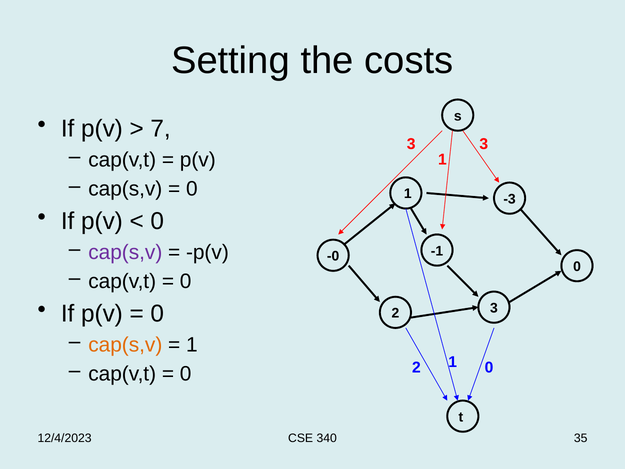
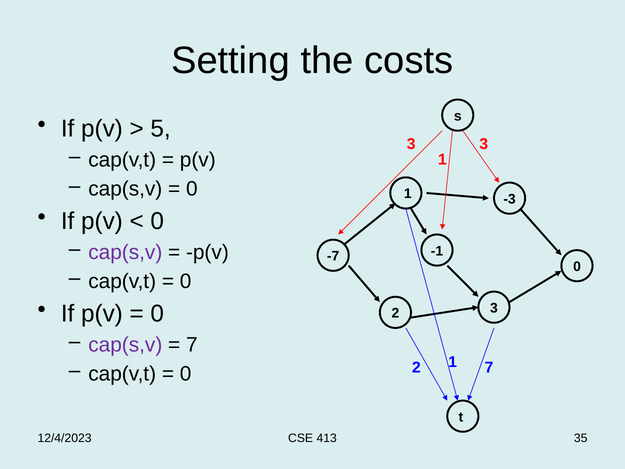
7: 7 -> 5
-0: -0 -> -7
cap(s,v at (125, 345) colour: orange -> purple
1 at (192, 345): 1 -> 7
0 at (489, 367): 0 -> 7
340: 340 -> 413
